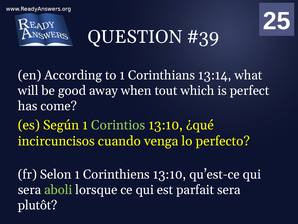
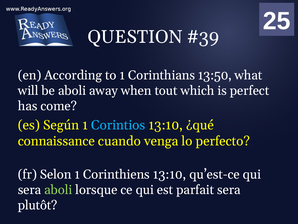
13:14: 13:14 -> 13:50
be good: good -> aboli
Corintios colour: light green -> light blue
incircuncisos: incircuncisos -> connaissance
